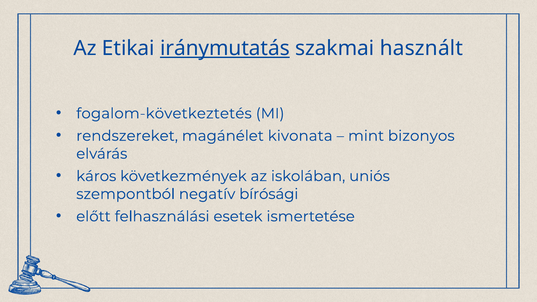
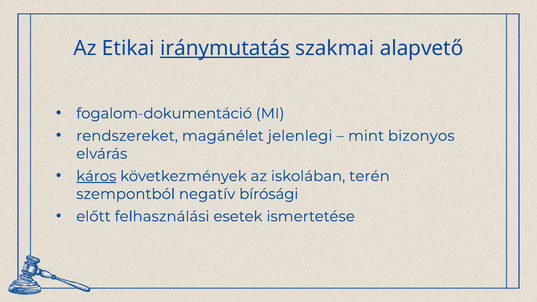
használt: használt -> alapvető
fogalom-következtetés: fogalom-következtetés -> fogalom-dokumentáció
kivonata: kivonata -> jelenlegi
káros underline: none -> present
uniós: uniós -> terén
